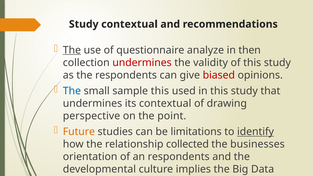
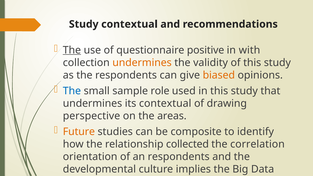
analyze: analyze -> positive
then: then -> with
undermines at (142, 63) colour: red -> orange
biased colour: red -> orange
sample this: this -> role
point: point -> areas
limitations: limitations -> composite
identify underline: present -> none
businesses: businesses -> correlation
